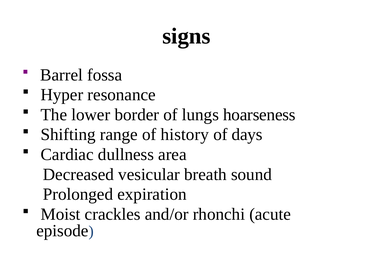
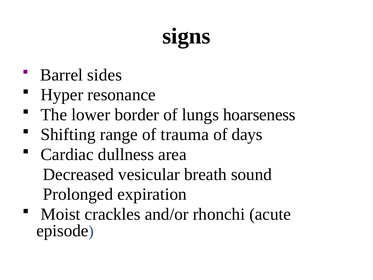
fossa: fossa -> sides
history: history -> trauma
